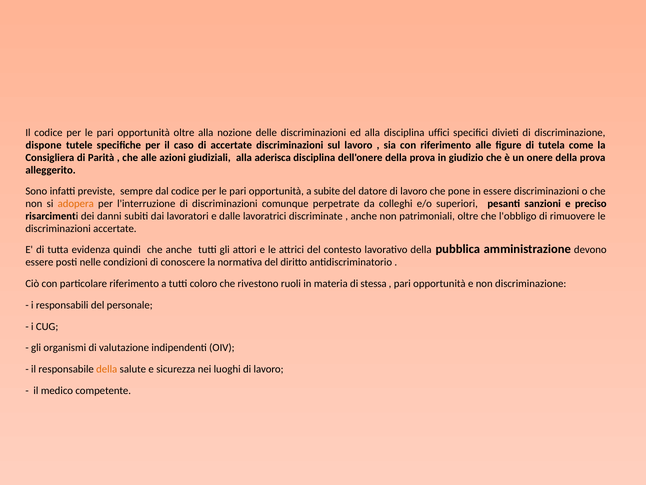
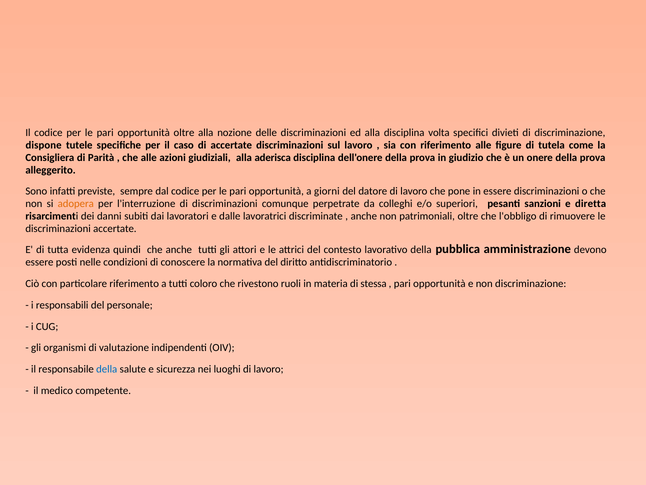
uffici: uffici -> volta
subite: subite -> giorni
preciso: preciso -> diretta
della at (107, 369) colour: orange -> blue
